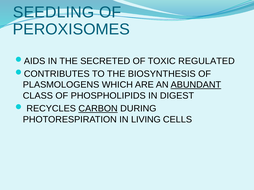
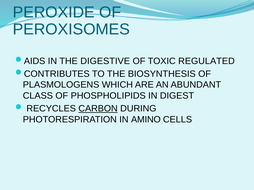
SEEDLING: SEEDLING -> PEROXIDE
SECRETED: SECRETED -> DIGESTIVE
ABUNDANT underline: present -> none
LIVING: LIVING -> AMINO
